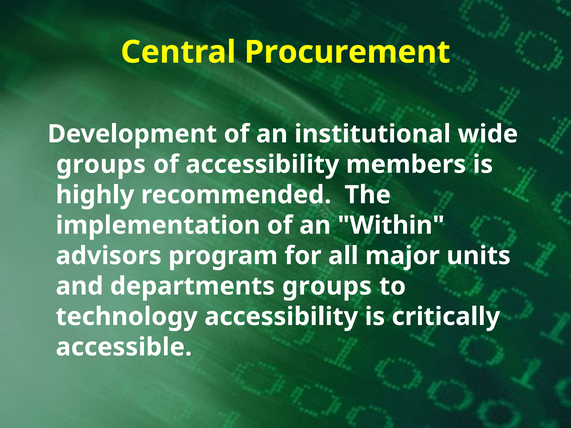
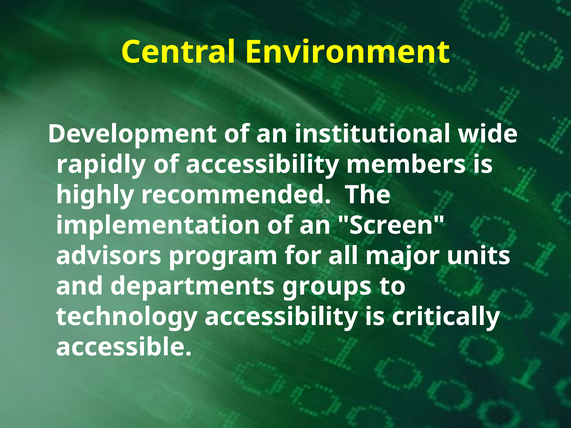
Procurement: Procurement -> Environment
groups at (101, 165): groups -> rapidly
Within: Within -> Screen
